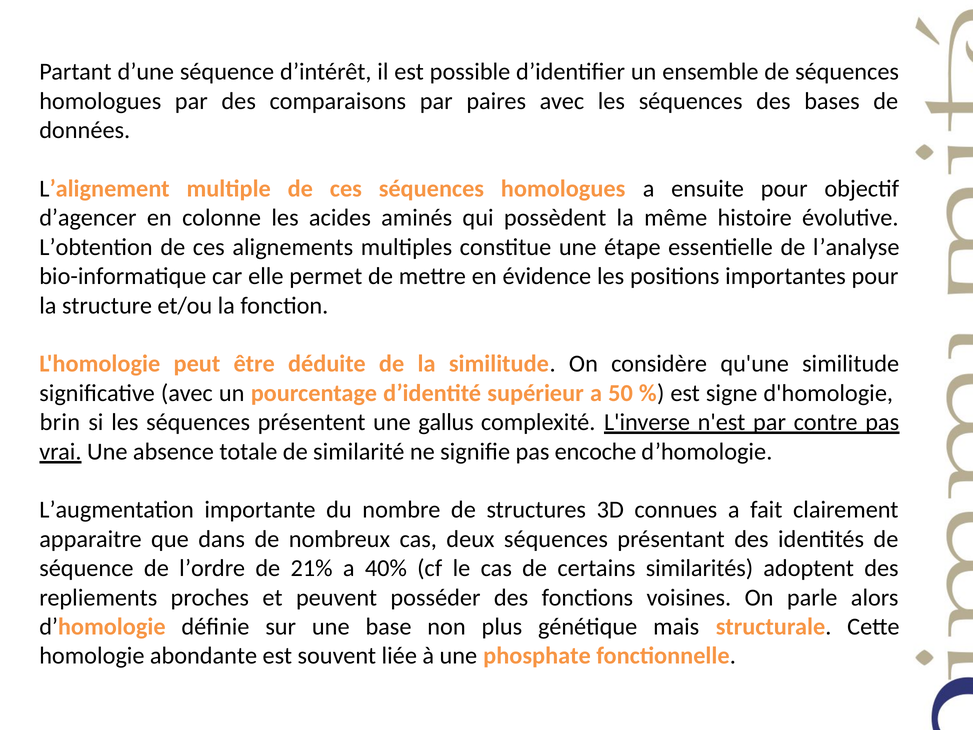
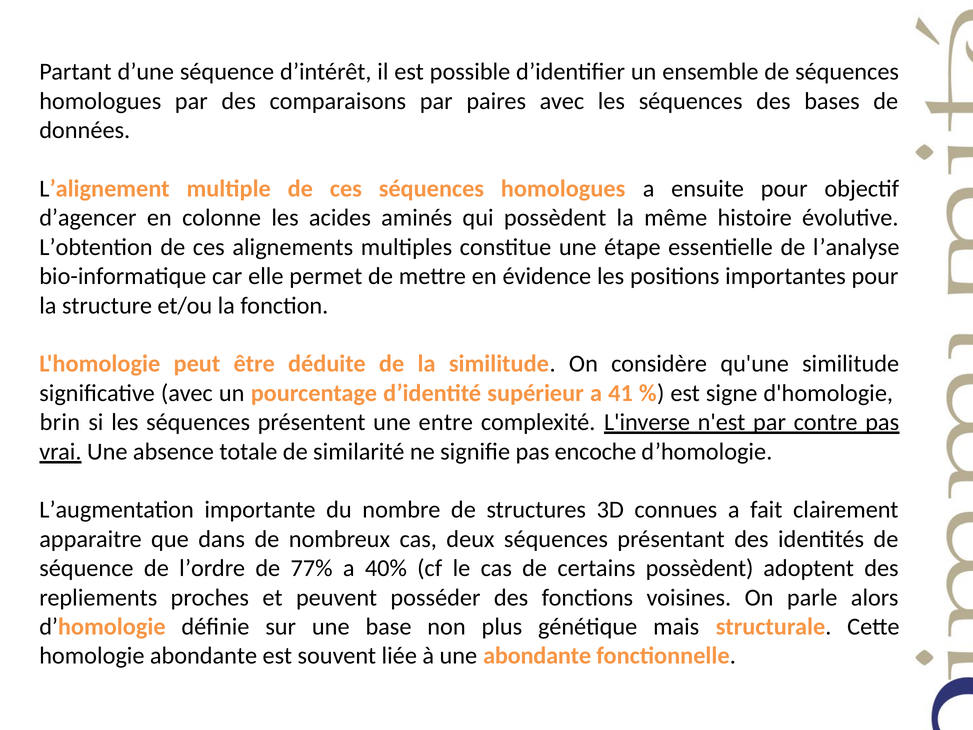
50: 50 -> 41
gallus: gallus -> entre
21%: 21% -> 77%
certains similarités: similarités -> possèdent
une phosphate: phosphate -> abondante
